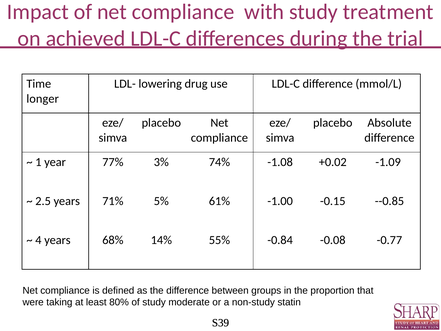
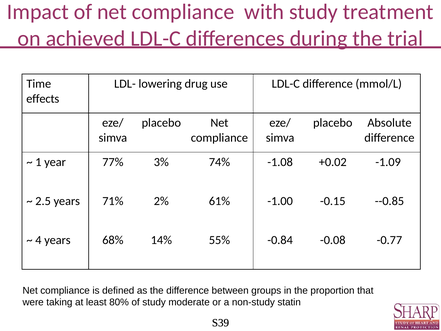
longer: longer -> effects
5%: 5% -> 2%
